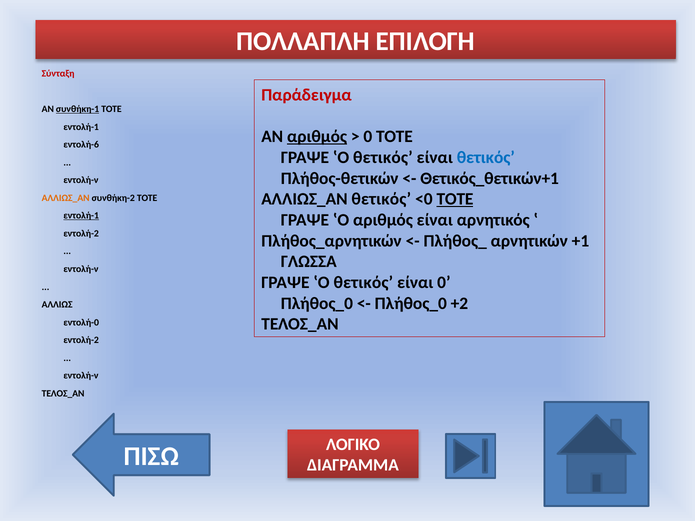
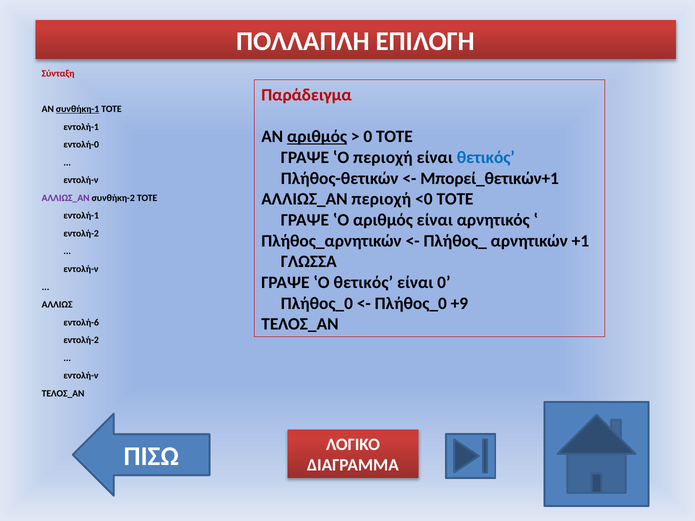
εντολή-6: εντολή-6 -> εντολή-0
ʽΟ θετικόςʼ: θετικόςʼ -> περιοχή
Θετικός_θετικών+1: Θετικός_θετικών+1 -> Μπορεί_θετικών+1
ΑΛΛΙΩΣ_ΑΝ θετικόςʼ: θετικόςʼ -> περιοχή
ΤΟΤΕ at (455, 199) underline: present -> none
ΑΛΛΙΩΣ_ΑΝ at (66, 198) colour: orange -> purple
εντολή-1 at (81, 216) underline: present -> none
+2: +2 -> +9
εντολή-0: εντολή-0 -> εντολή-6
